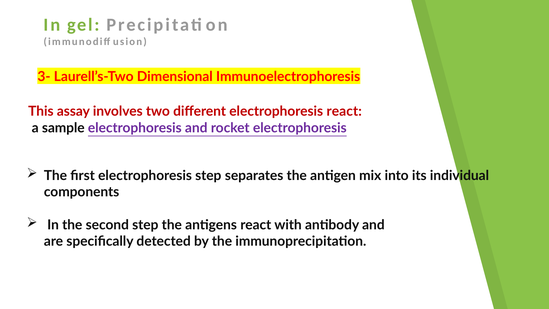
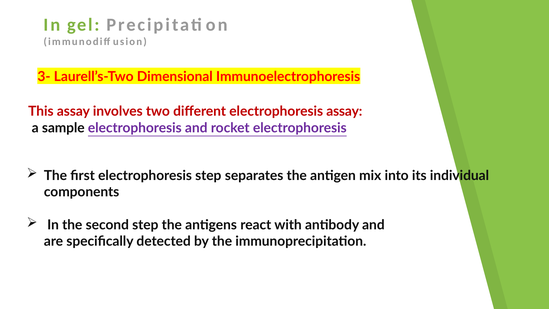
electrophoresis react: react -> assay
